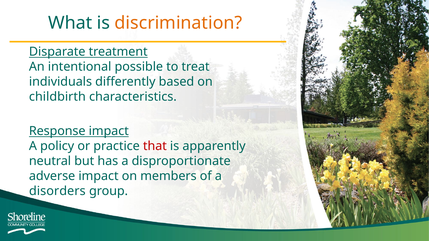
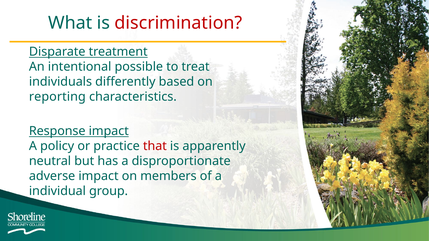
discrimination colour: orange -> red
childbirth: childbirth -> reporting
disorders: disorders -> individual
